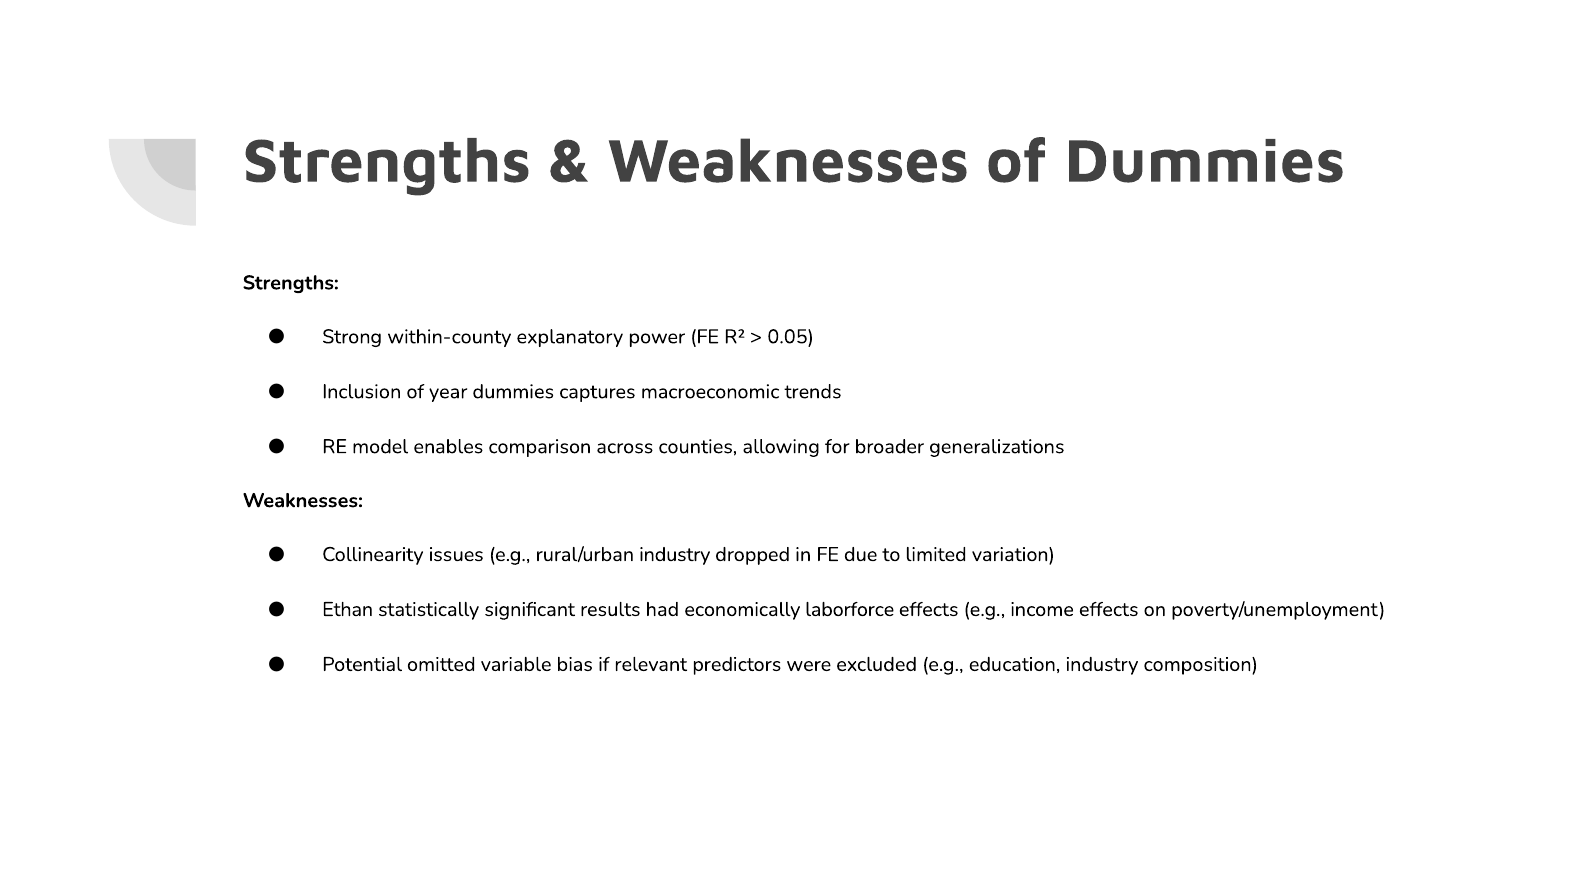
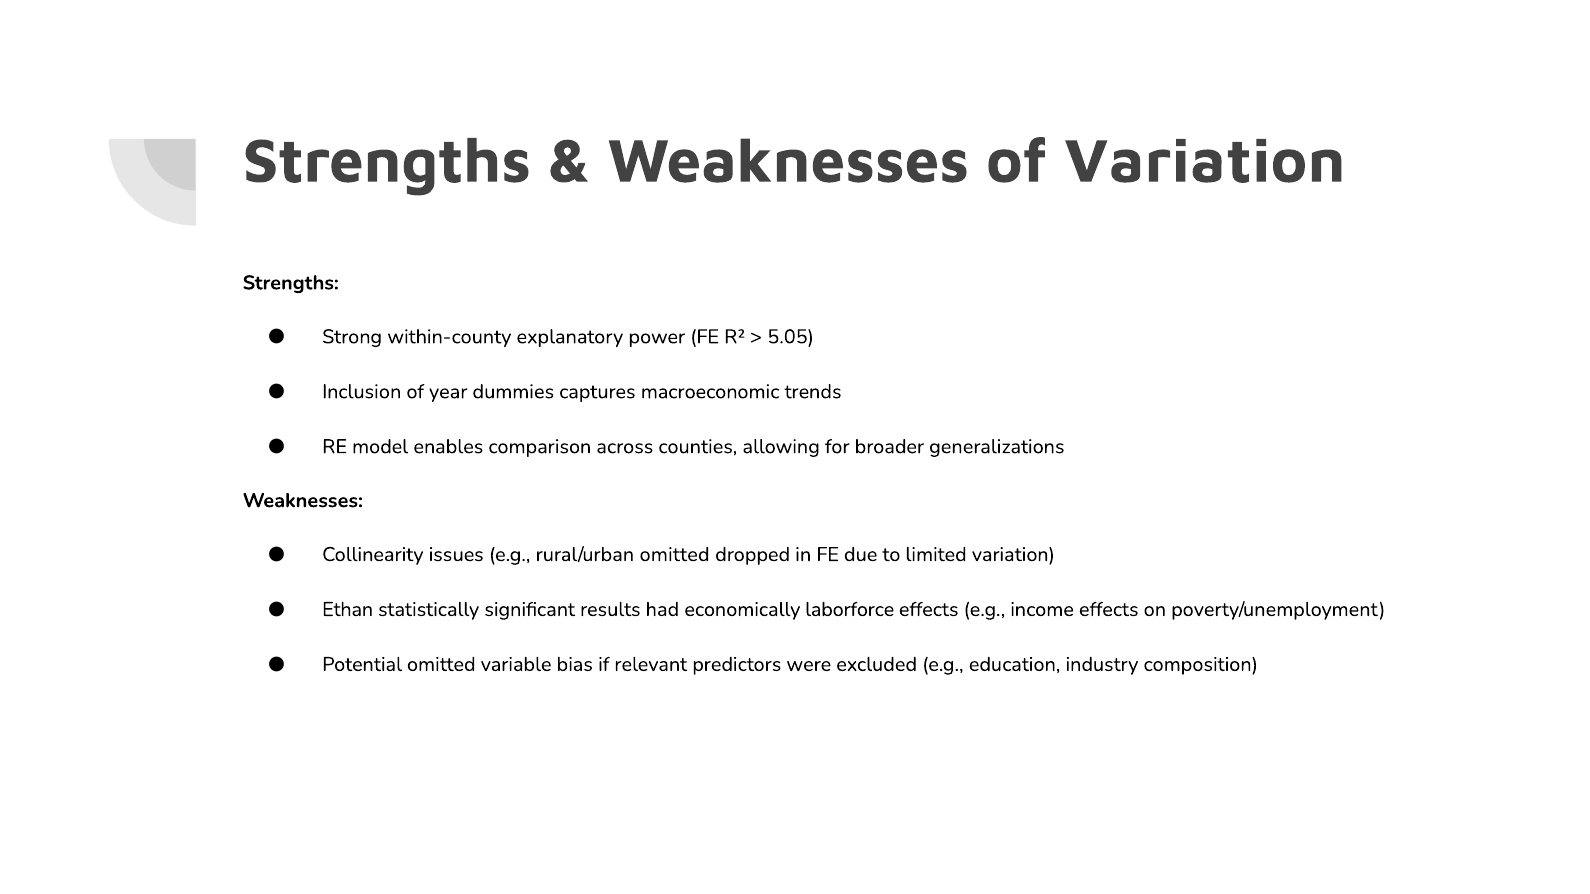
of Dummies: Dummies -> Variation
0.05: 0.05 -> 5.05
rural/urban industry: industry -> omitted
